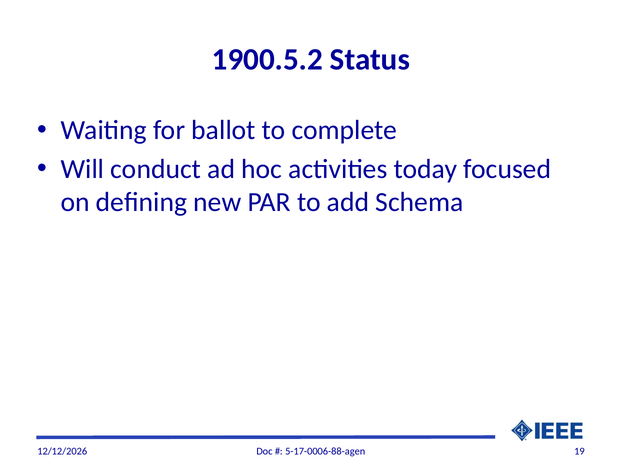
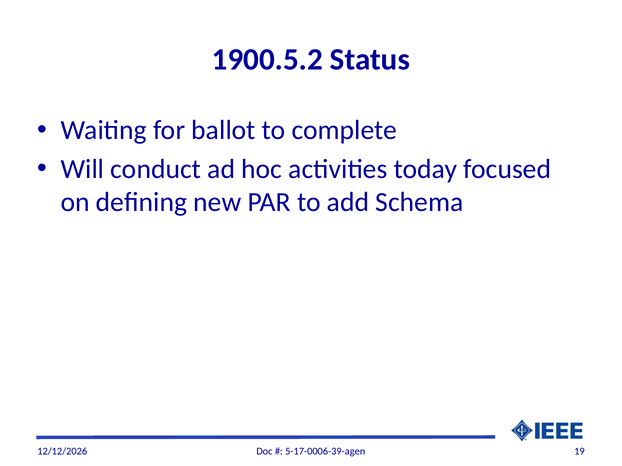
5-17-0006-88-agen: 5-17-0006-88-agen -> 5-17-0006-39-agen
